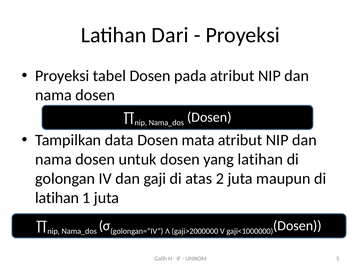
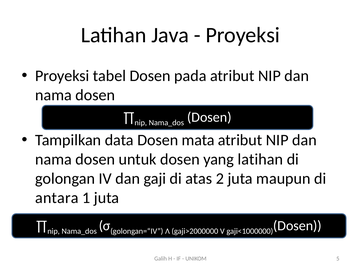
Dari: Dari -> Java
latihan at (57, 198): latihan -> antara
